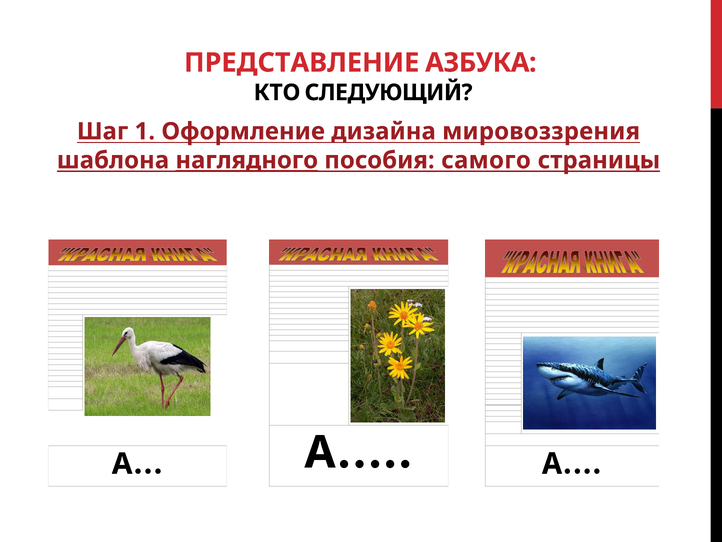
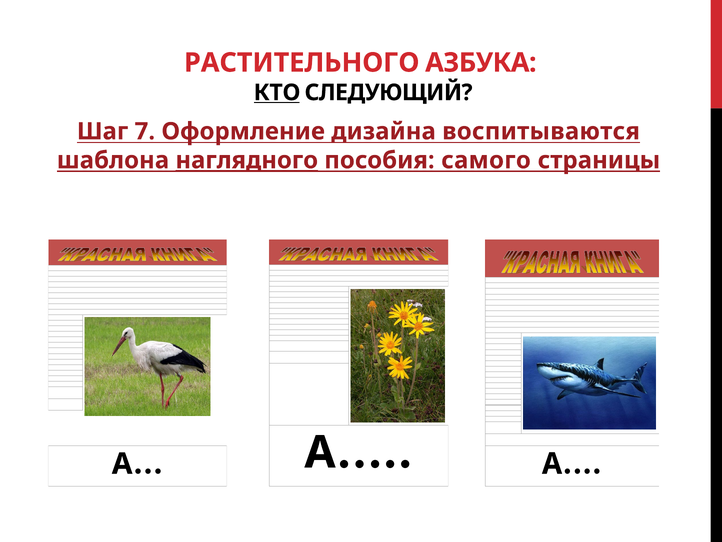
ПРЕДСТАВЛЕНИЕ: ПРЕДСТАВЛЕНИЕ -> РАСТИТЕЛЬНОГО
КТО underline: none -> present
1: 1 -> 7
мировоззрения: мировоззрения -> воспитываются
